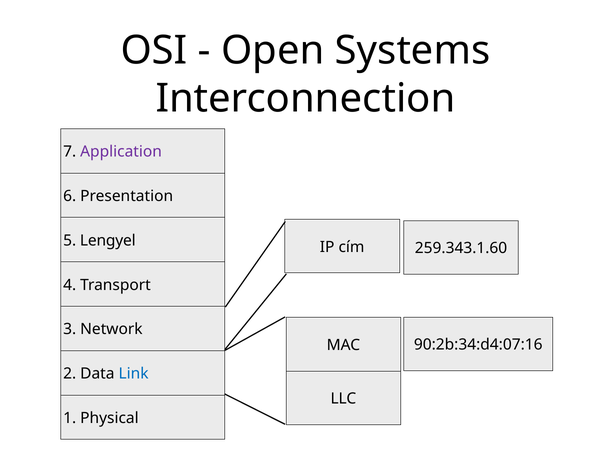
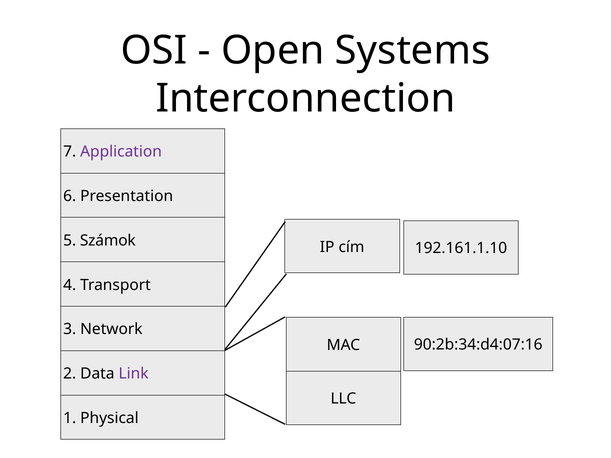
Lengyel: Lengyel -> Számok
259.343.1.60: 259.343.1.60 -> 192.161.1.10
Link colour: blue -> purple
